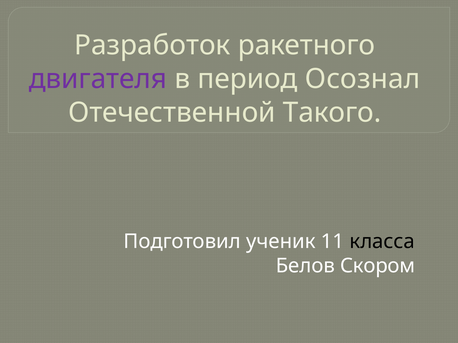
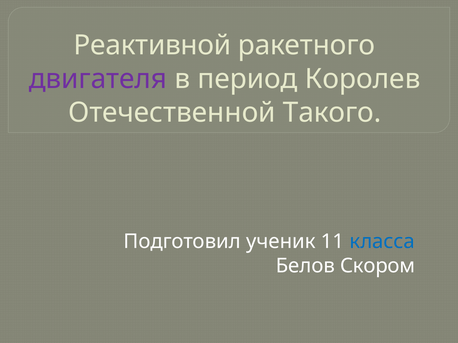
Разработок: Разработок -> Реактивной
Осознал: Осознал -> Королев
класса colour: black -> blue
